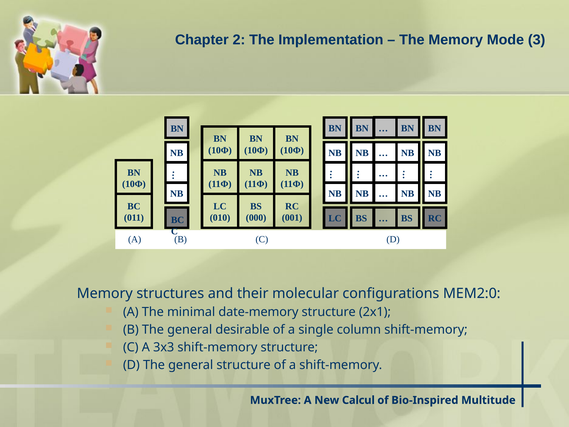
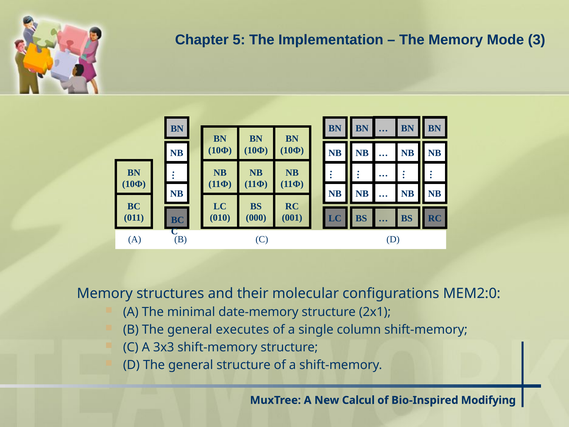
2: 2 -> 5
desirable: desirable -> executes
Multitude: Multitude -> Modifying
